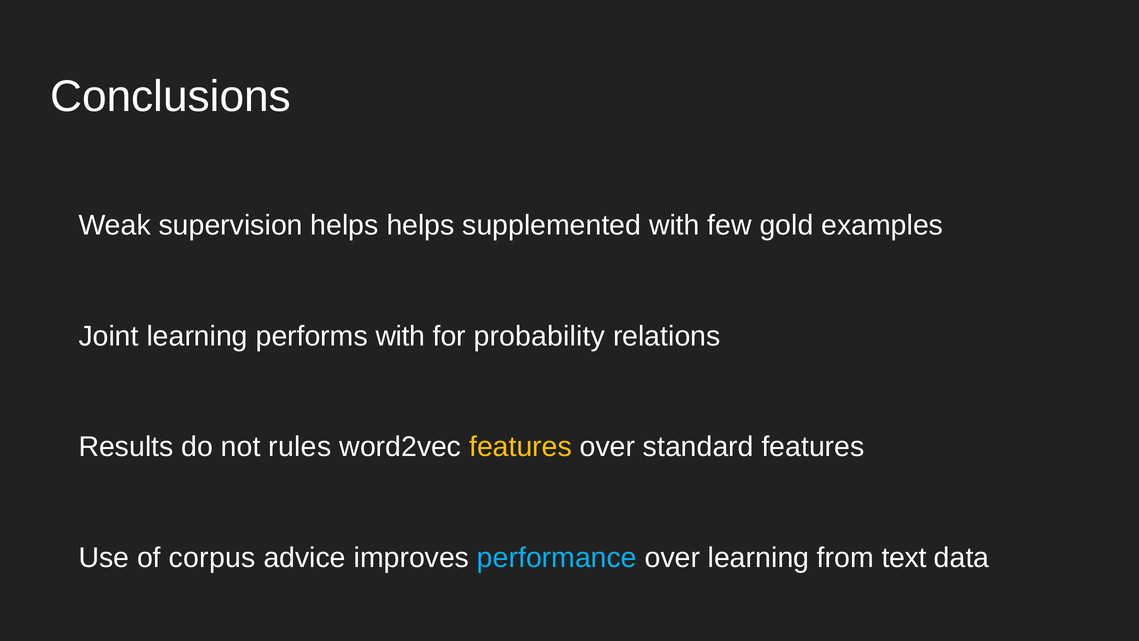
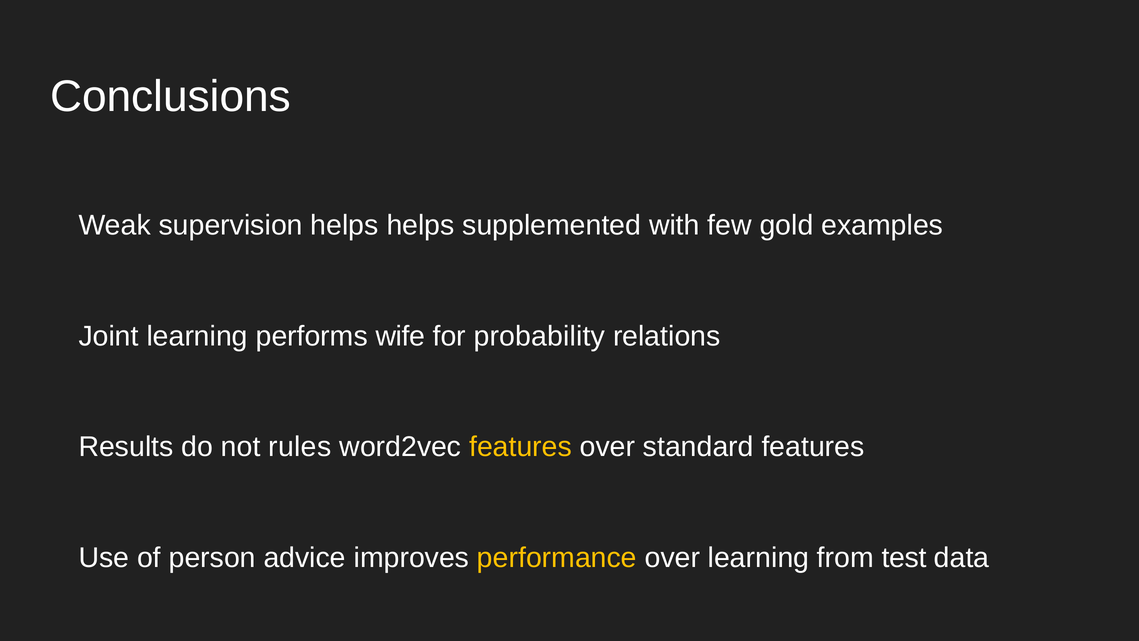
performs with: with -> wife
corpus: corpus -> person
performance colour: light blue -> yellow
text: text -> test
